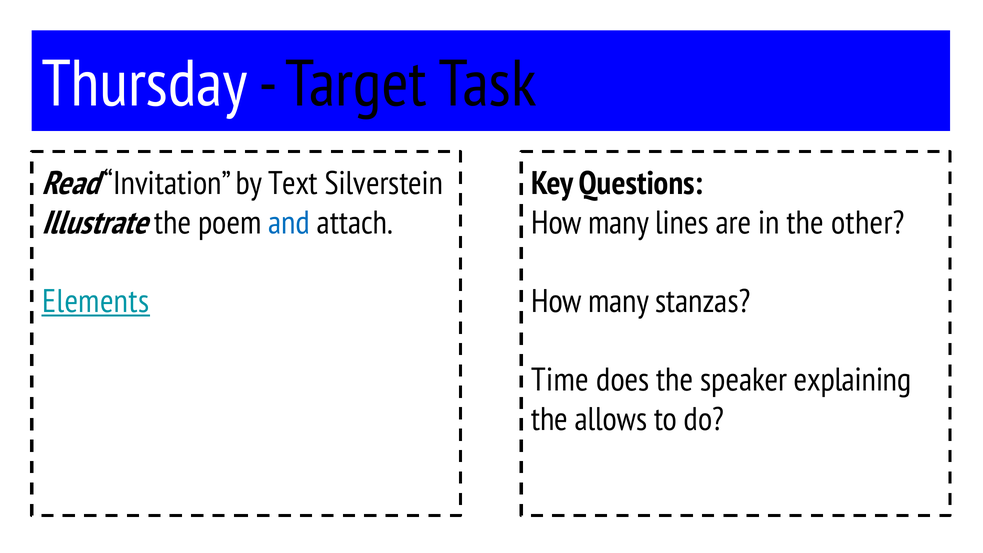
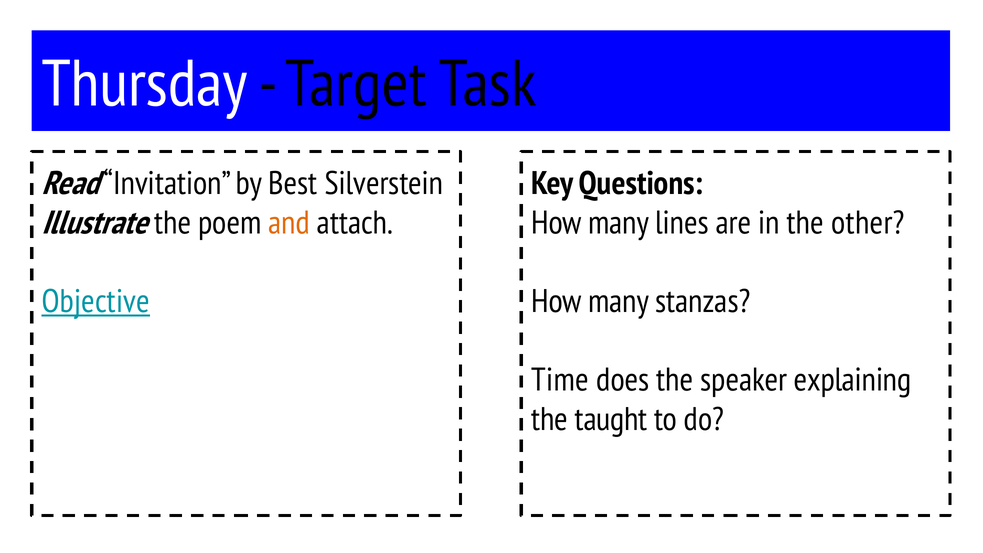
Text: Text -> Best
and colour: blue -> orange
Elements: Elements -> Objective
allows: allows -> taught
